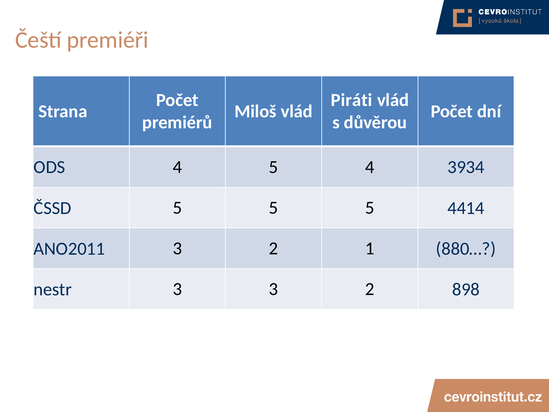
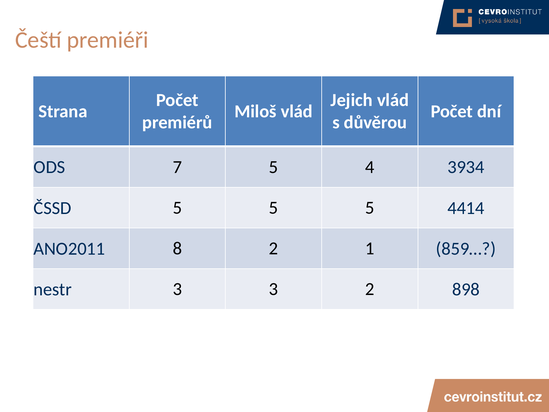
Piráti: Piráti -> Jejich
ODS 4: 4 -> 7
ANO2011 3: 3 -> 8
880…: 880… -> 859…
